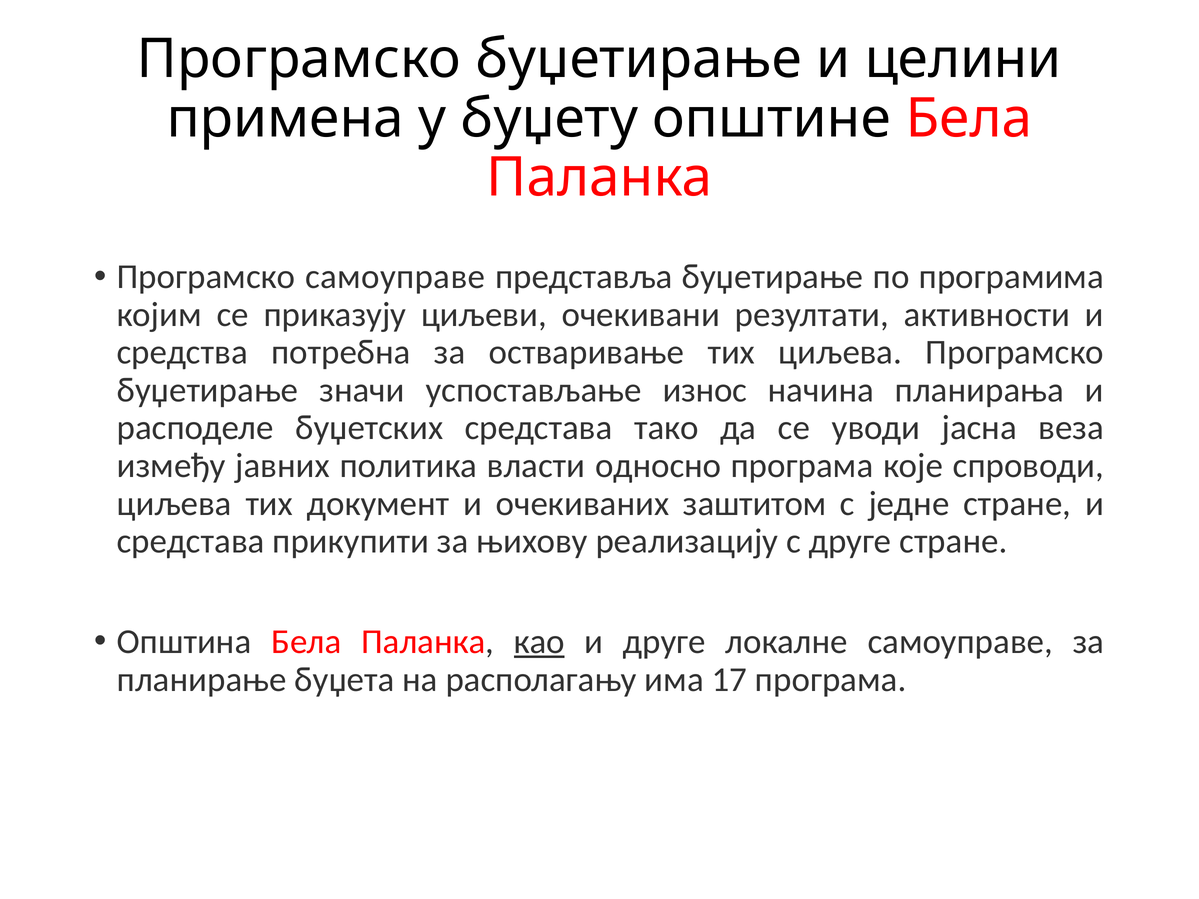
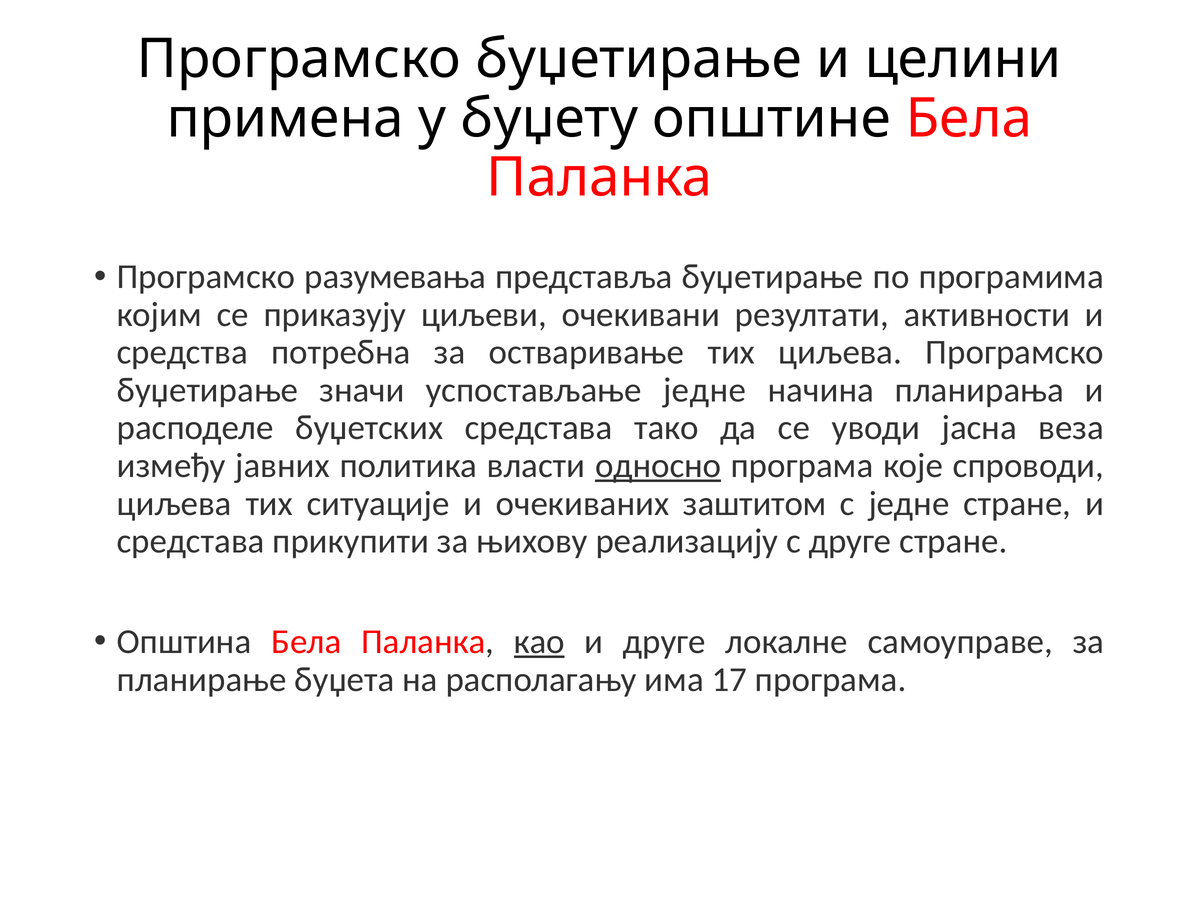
Програмско самоуправе: самоуправе -> разумевања
успостављање износ: износ -> једне
односно underline: none -> present
документ: документ -> ситуације
